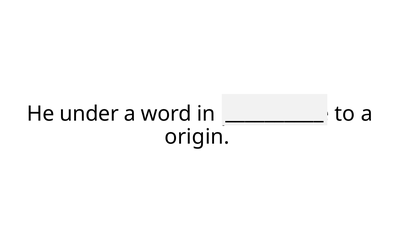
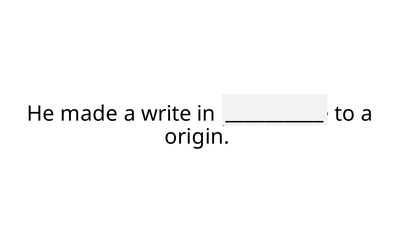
under: under -> made
word: word -> write
